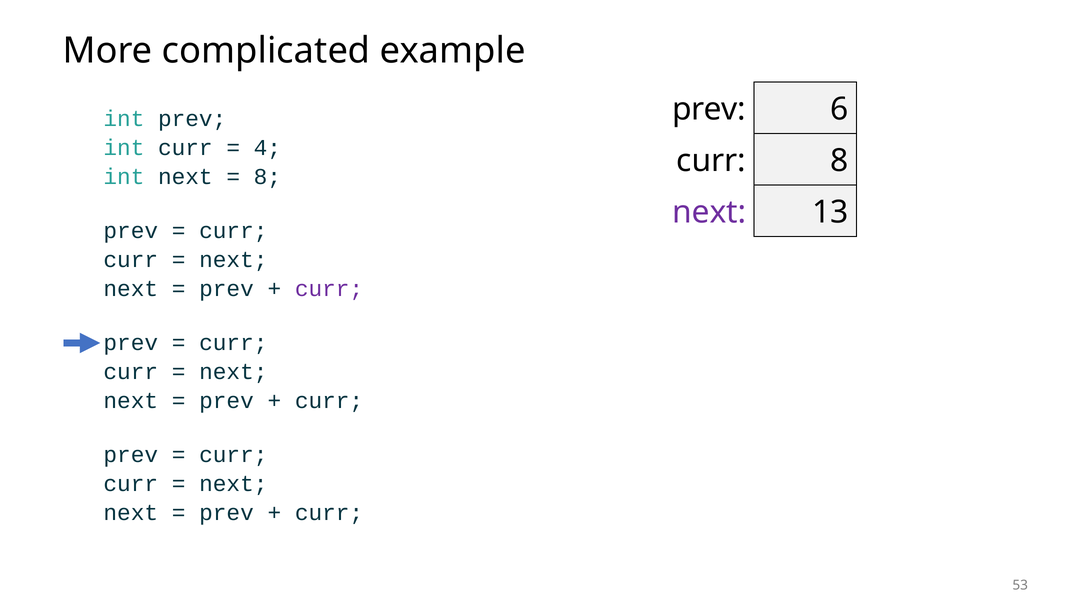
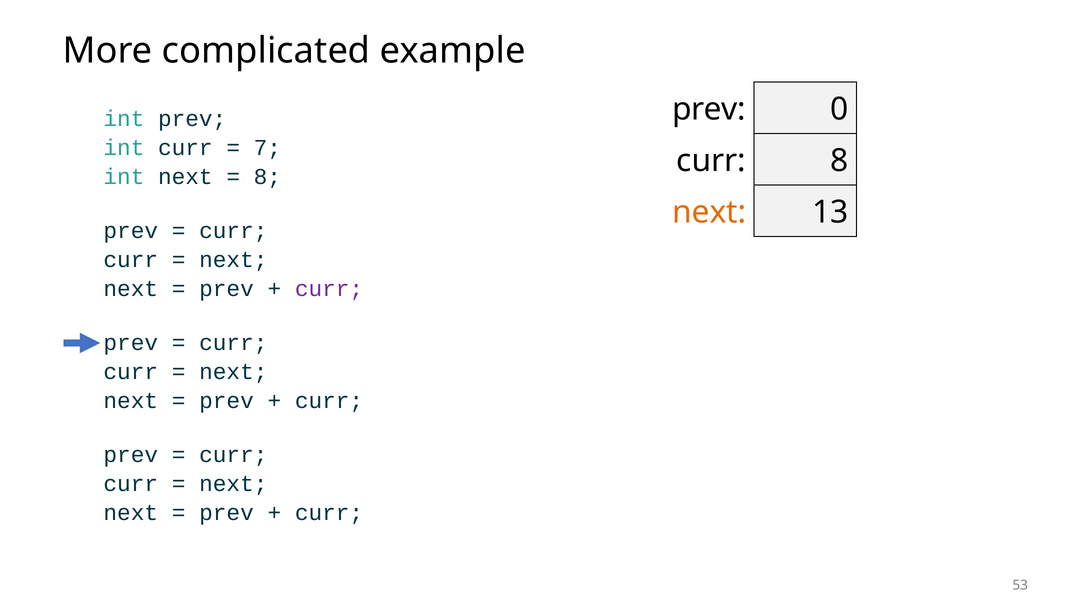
6: 6 -> 0
4: 4 -> 7
next at (709, 212) colour: purple -> orange
